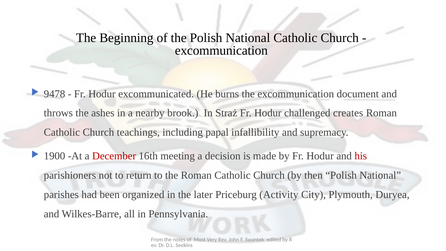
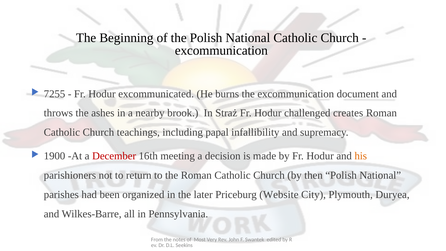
9478: 9478 -> 7255
his colour: red -> orange
Activity: Activity -> Website
